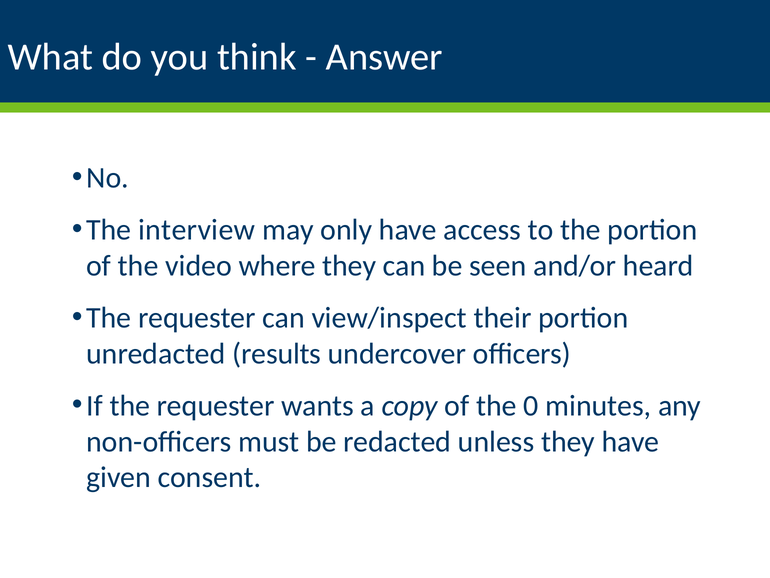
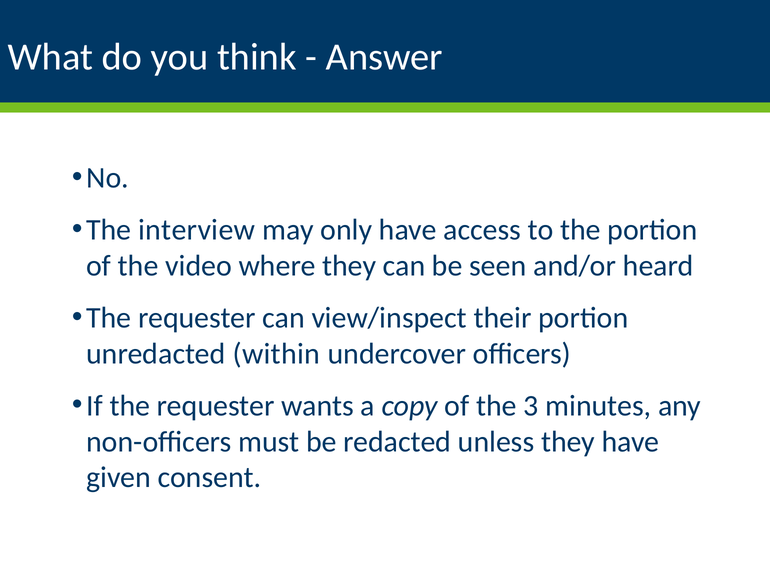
results: results -> within
0: 0 -> 3
